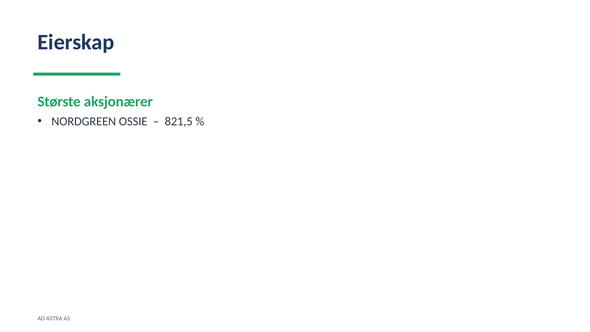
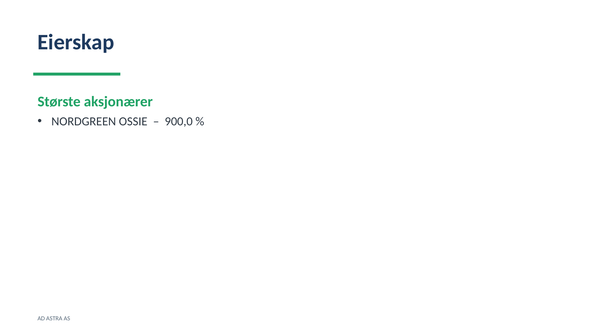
821,5: 821,5 -> 900,0
